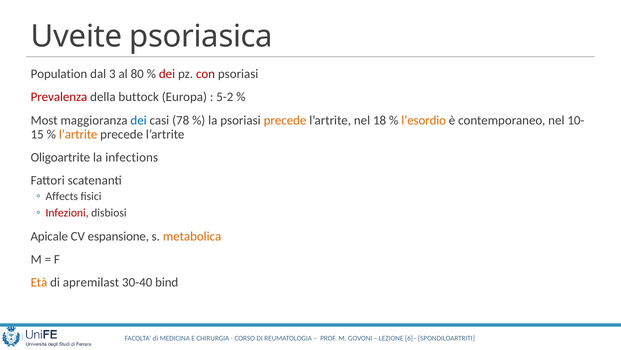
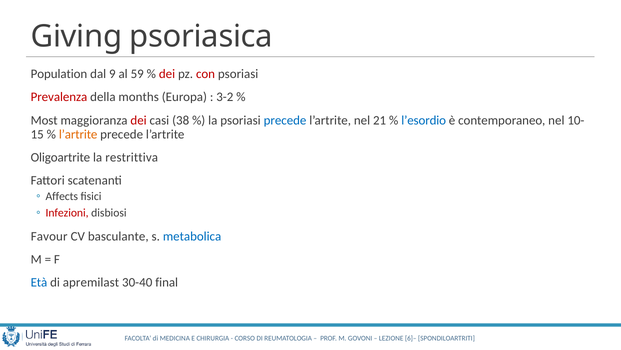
Uveite: Uveite -> Giving
3: 3 -> 9
80: 80 -> 59
buttock: buttock -> months
5-2: 5-2 -> 3-2
dei at (139, 120) colour: blue -> red
78: 78 -> 38
precede at (285, 120) colour: orange -> blue
18: 18 -> 21
l’esordio colour: orange -> blue
infections: infections -> restrittiva
Apicale: Apicale -> Favour
espansione: espansione -> basculante
metabolica colour: orange -> blue
Età colour: orange -> blue
bind: bind -> final
